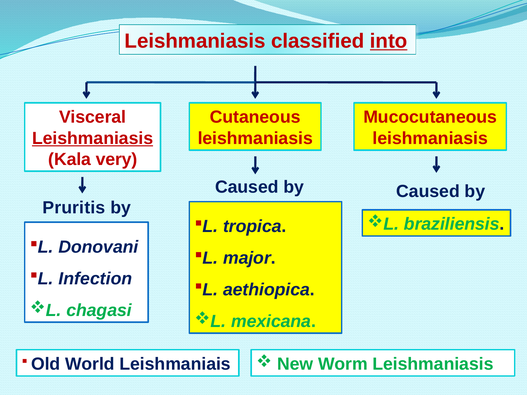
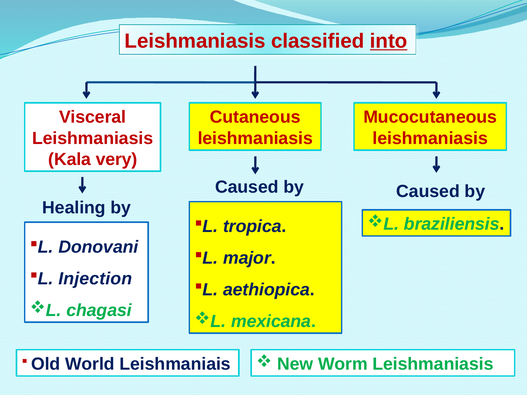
Leishmaniasis at (93, 138) underline: present -> none
Pruritis: Pruritis -> Healing
Infection: Infection -> Injection
